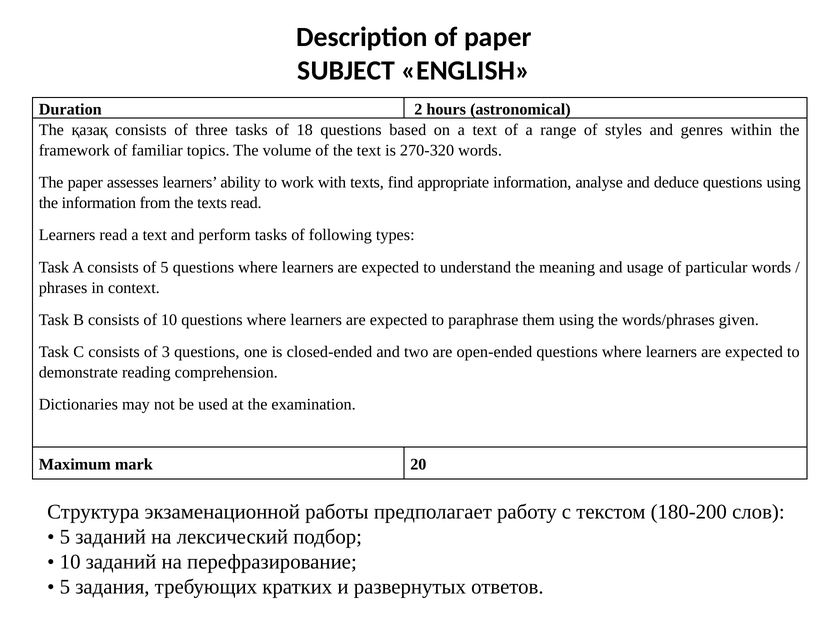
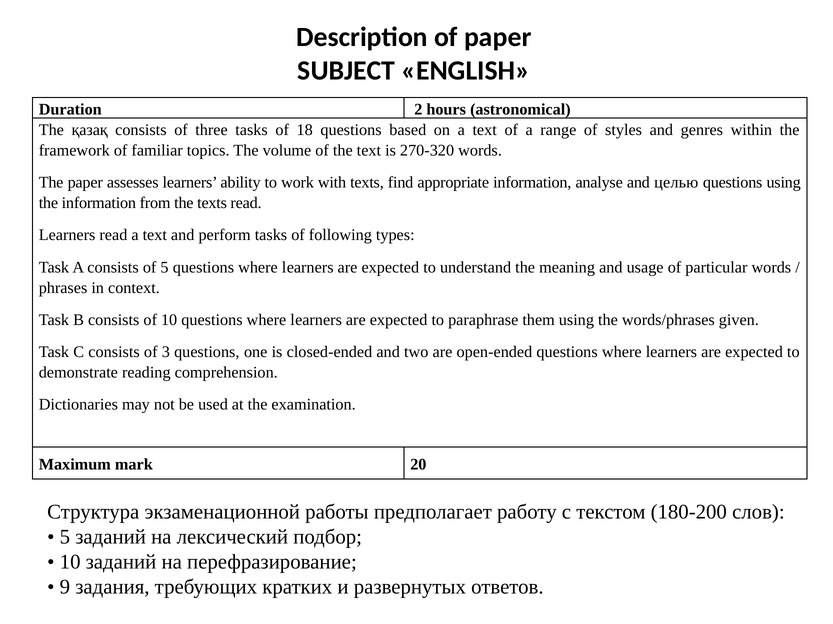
deduce: deduce -> целью
5 at (65, 588): 5 -> 9
